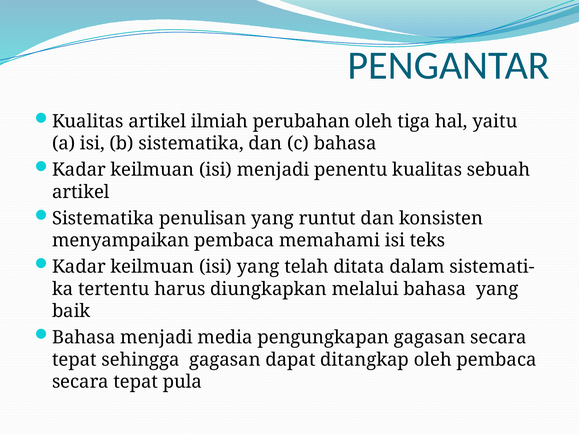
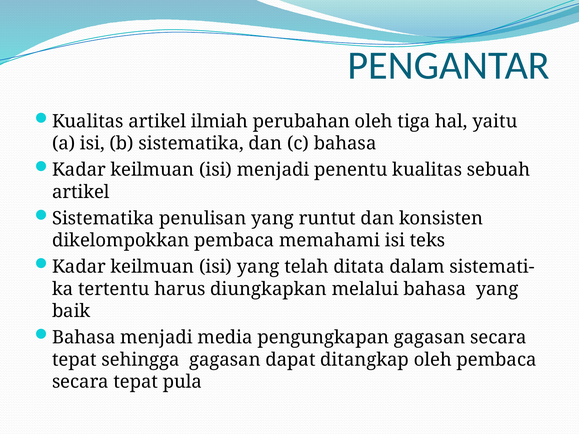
menyampaikan: menyampaikan -> dikelompokkan
